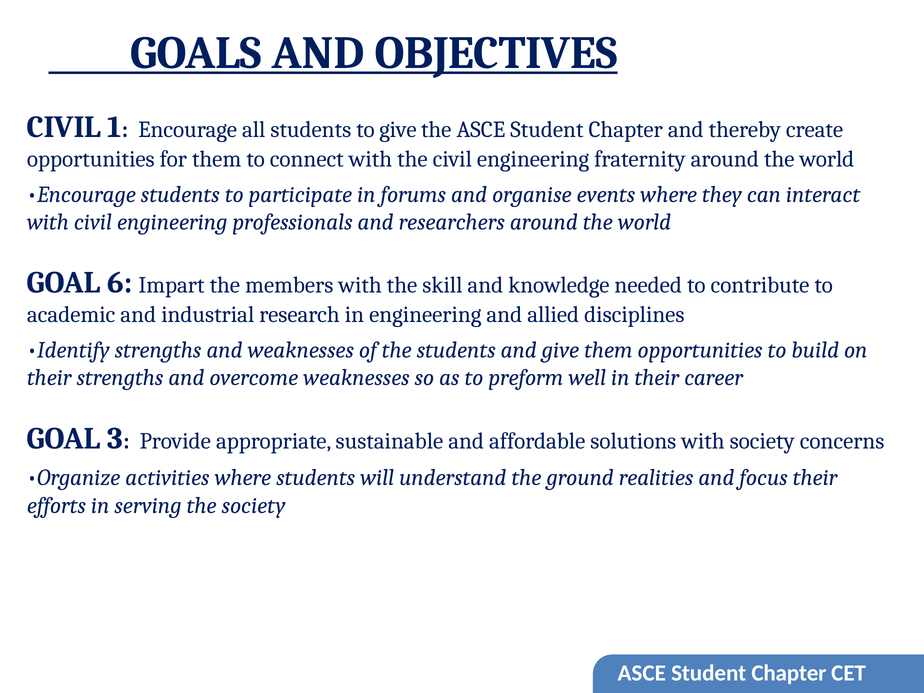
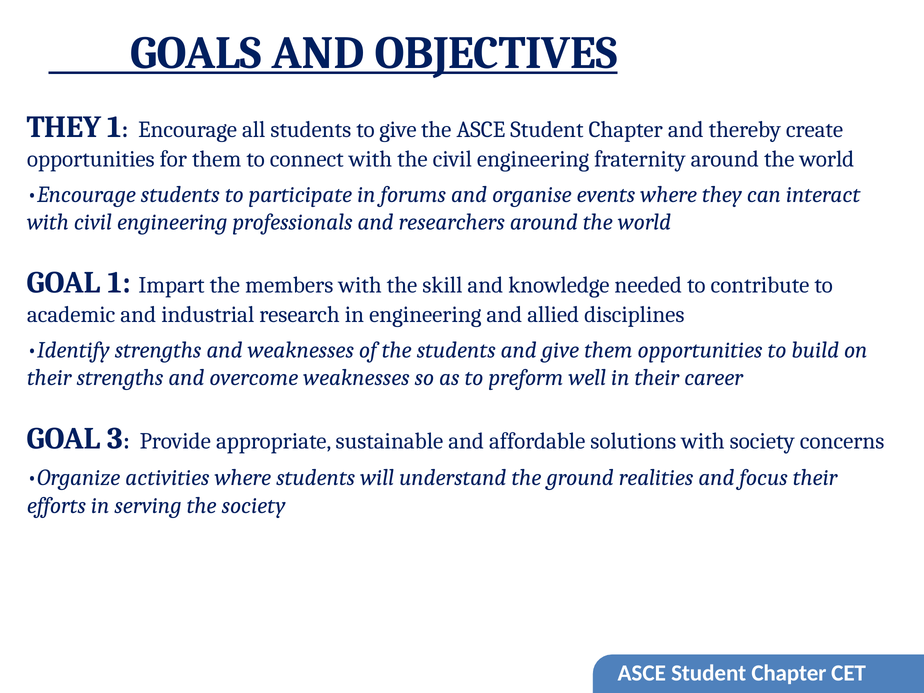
CIVIL at (64, 127): CIVIL -> THEY
GOAL 6: 6 -> 1
